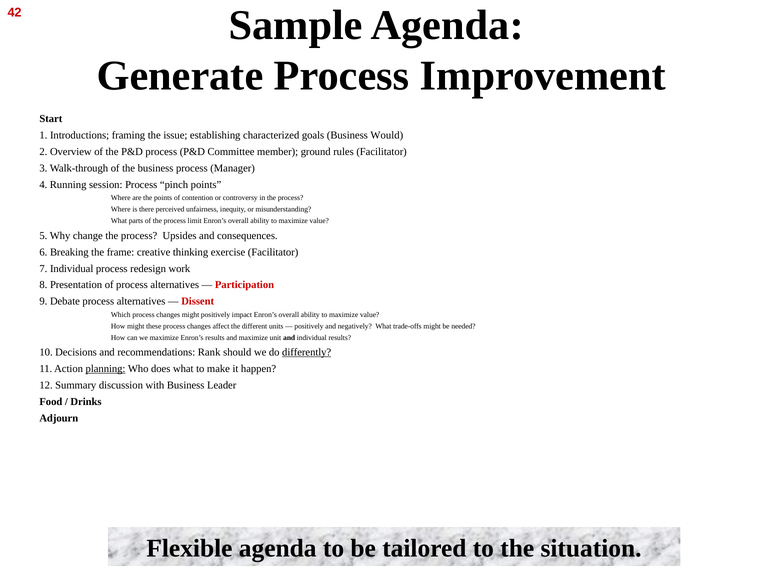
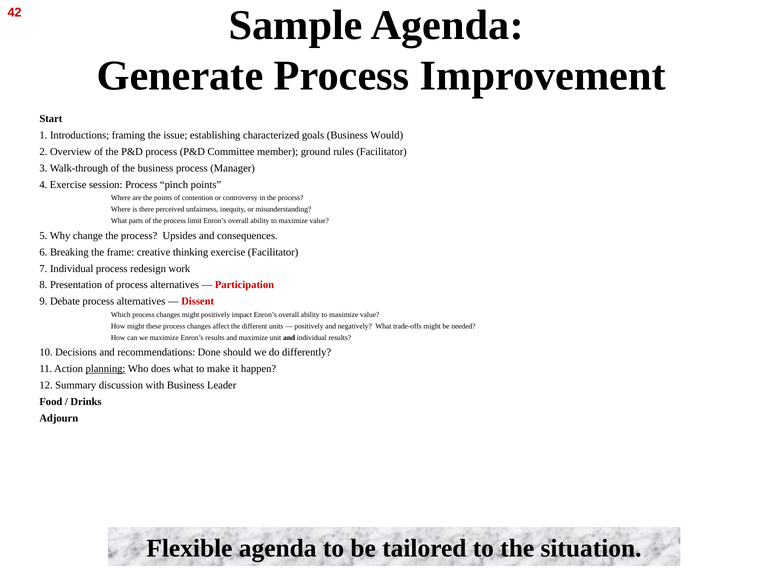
4 Running: Running -> Exercise
Rank: Rank -> Done
differently underline: present -> none
